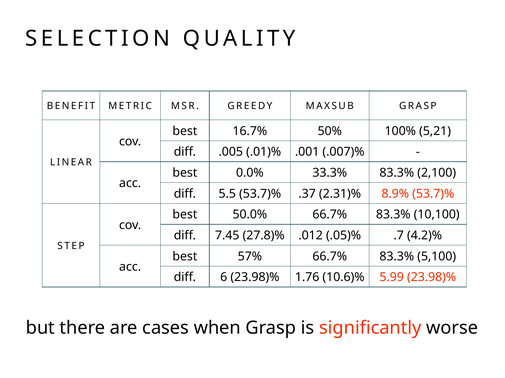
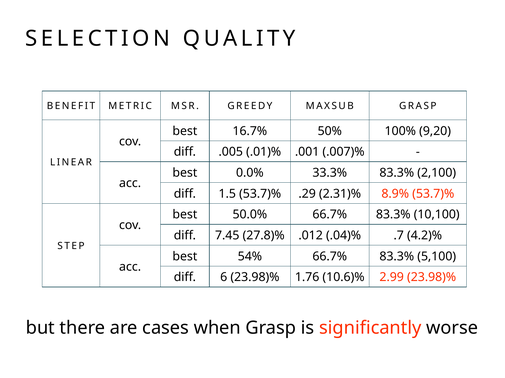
5,21: 5,21 -> 9,20
5.5: 5.5 -> 1.5
.37: .37 -> .29
.05)%: .05)% -> .04)%
57%: 57% -> 54%
5.99: 5.99 -> 2.99
